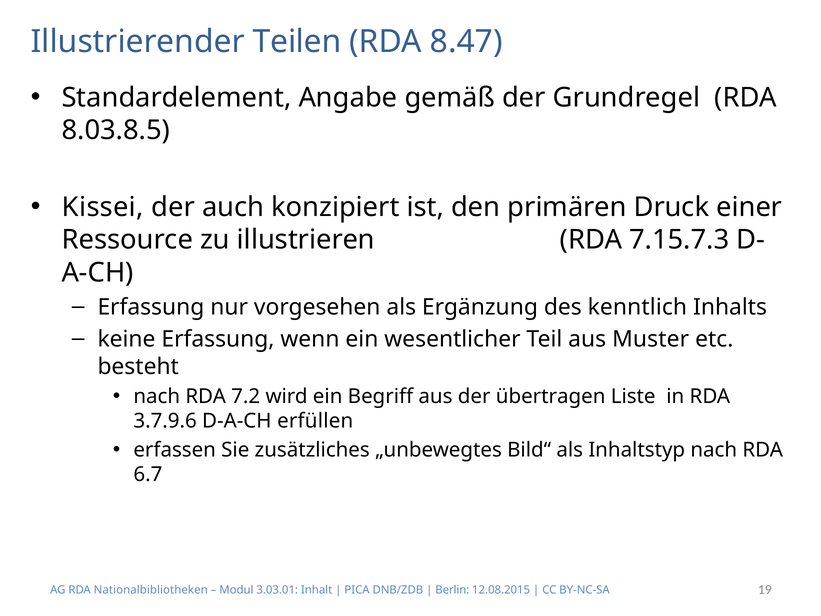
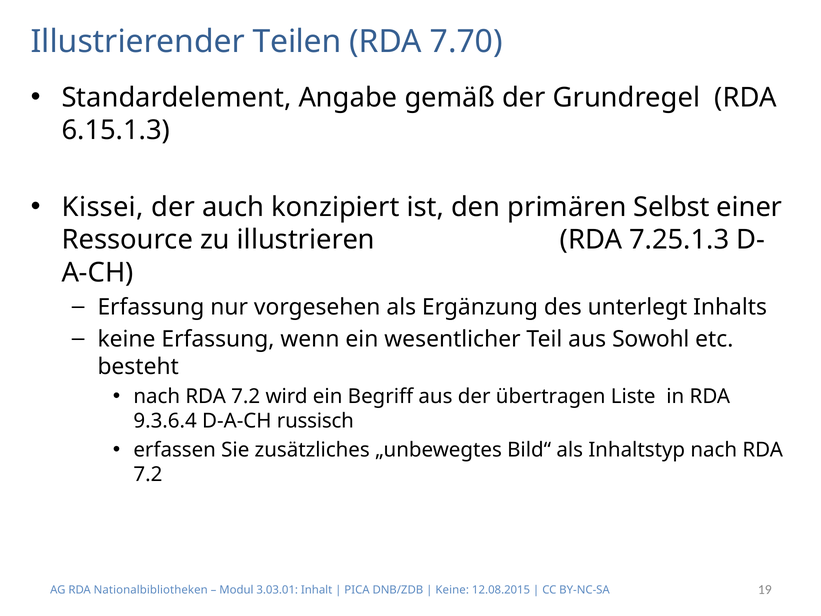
8.47: 8.47 -> 7.70
8.03.8.5: 8.03.8.5 -> 6.15.1.3
Druck: Druck -> Selbst
7.15.7.3: 7.15.7.3 -> 7.25.1.3
kenntlich: kenntlich -> unterlegt
Muster: Muster -> Sowohl
3.7.9.6: 3.7.9.6 -> 9.3.6.4
erfüllen: erfüllen -> russisch
6.7 at (148, 474): 6.7 -> 7.2
Berlin at (452, 590): Berlin -> Keine
